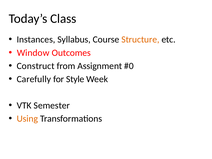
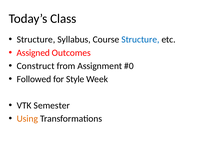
Instances at (36, 40): Instances -> Structure
Structure at (140, 40) colour: orange -> blue
Window: Window -> Assigned
Carefully: Carefully -> Followed
